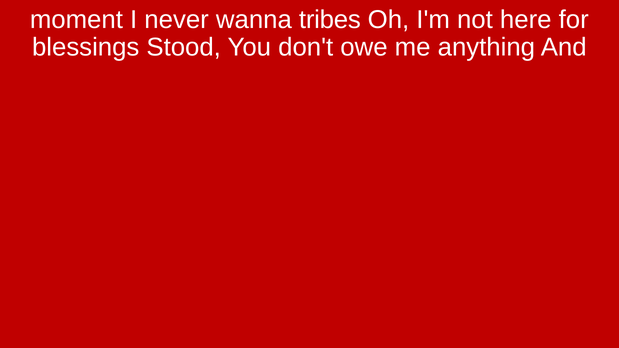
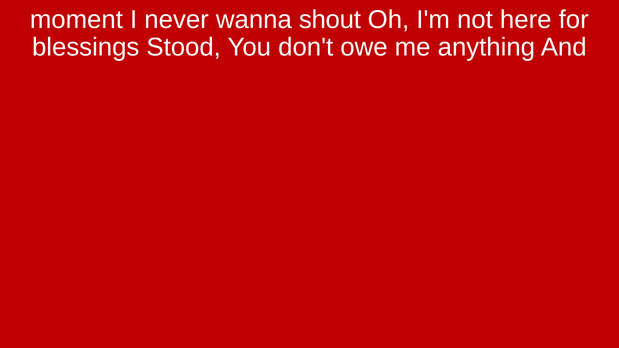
tribes: tribes -> shout
